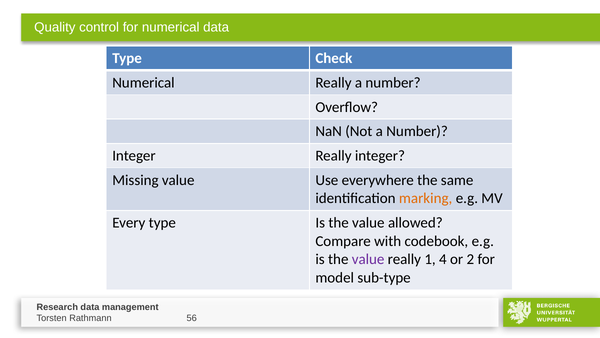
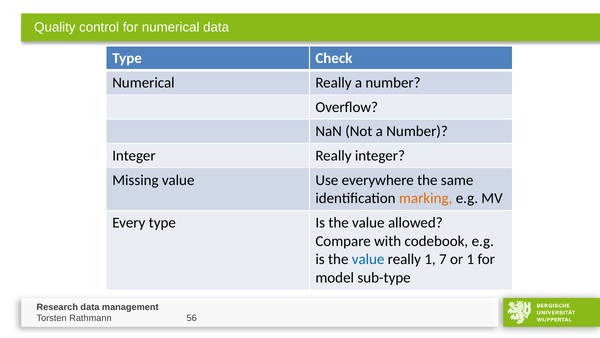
value at (368, 259) colour: purple -> blue
4: 4 -> 7
or 2: 2 -> 1
